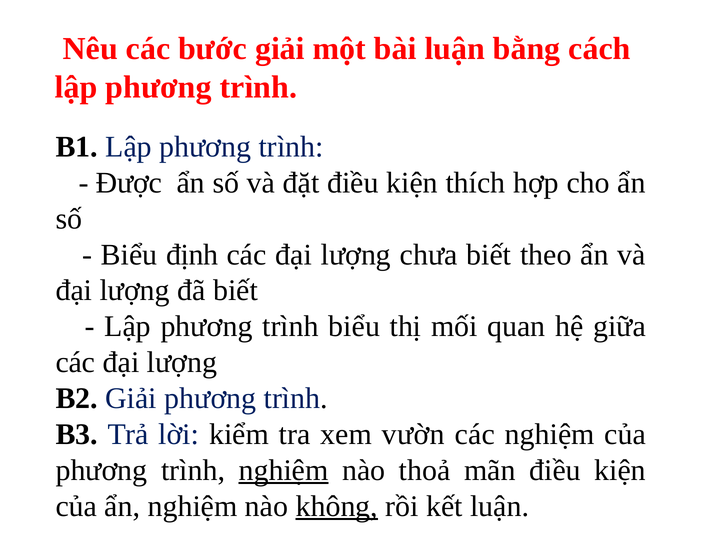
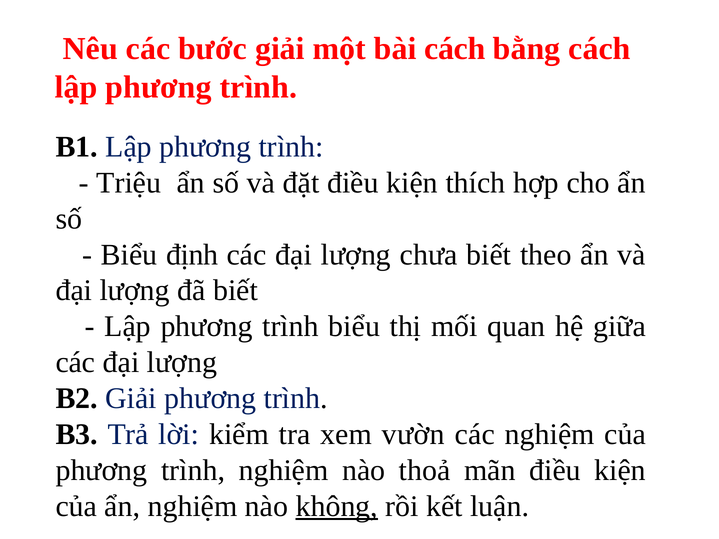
bài luận: luận -> cách
Được: Được -> Triệu
nghiệm at (284, 470) underline: present -> none
